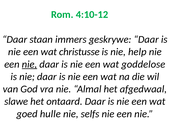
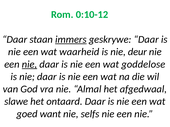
4:10-12: 4:10-12 -> 0:10-12
immers underline: none -> present
christusse: christusse -> waarheid
help: help -> deur
hulle: hulle -> want
